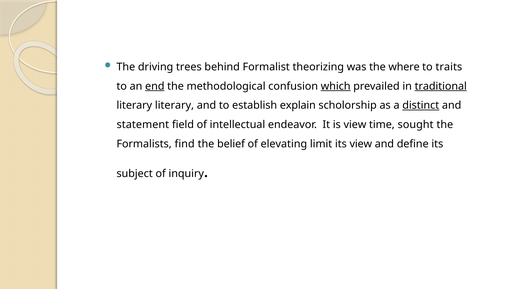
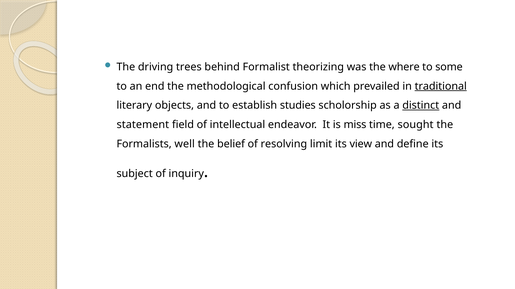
traits: traits -> some
end underline: present -> none
which underline: present -> none
literary literary: literary -> objects
explain: explain -> studies
is view: view -> miss
find: find -> well
elevating: elevating -> resolving
